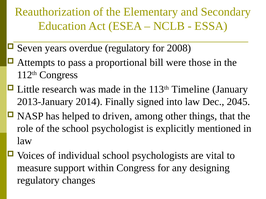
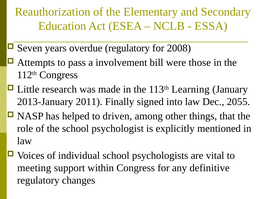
proportional: proportional -> involvement
Timeline: Timeline -> Learning
2014: 2014 -> 2011
2045: 2045 -> 2055
measure: measure -> meeting
designing: designing -> definitive
